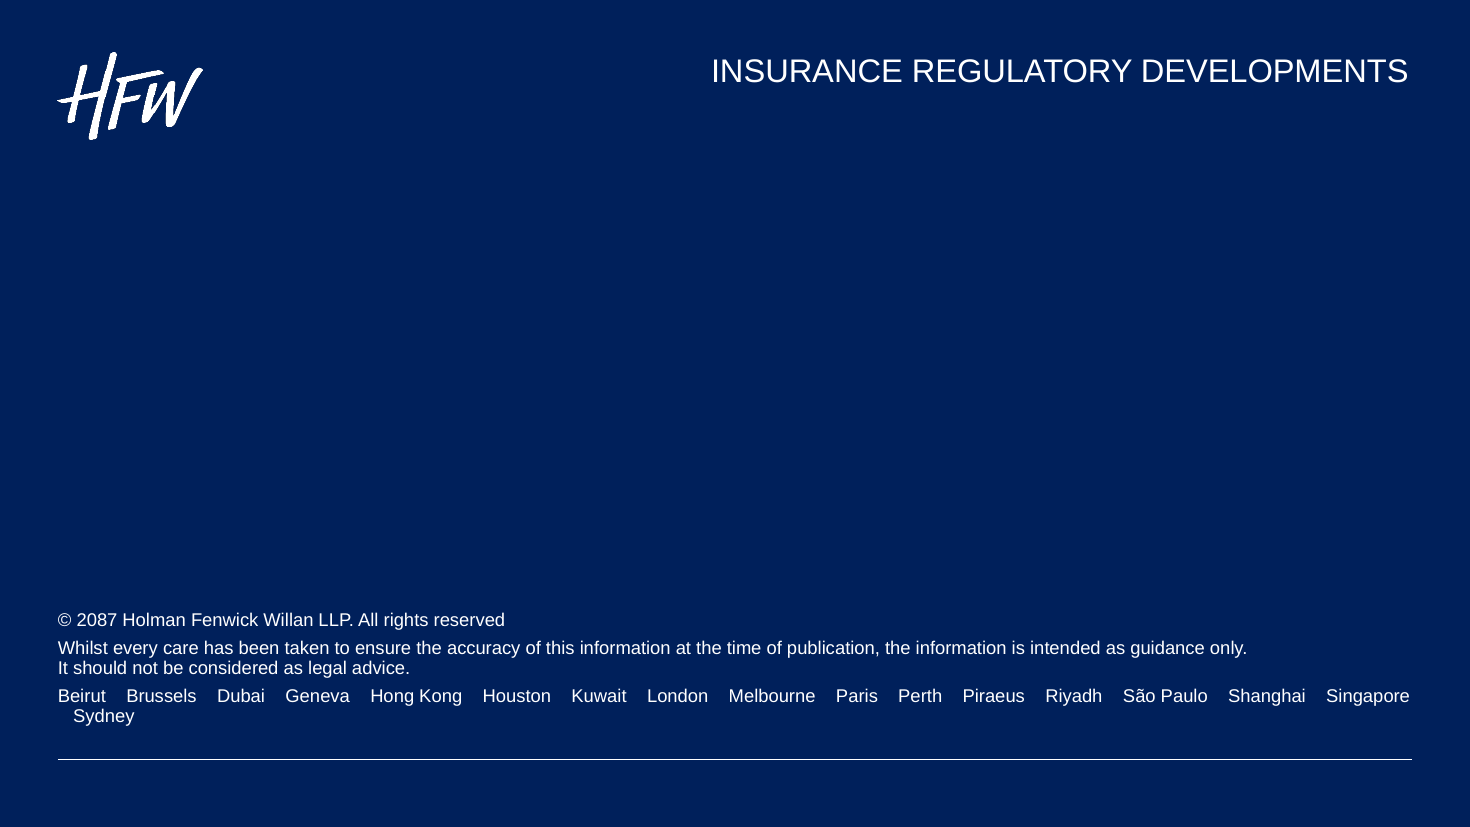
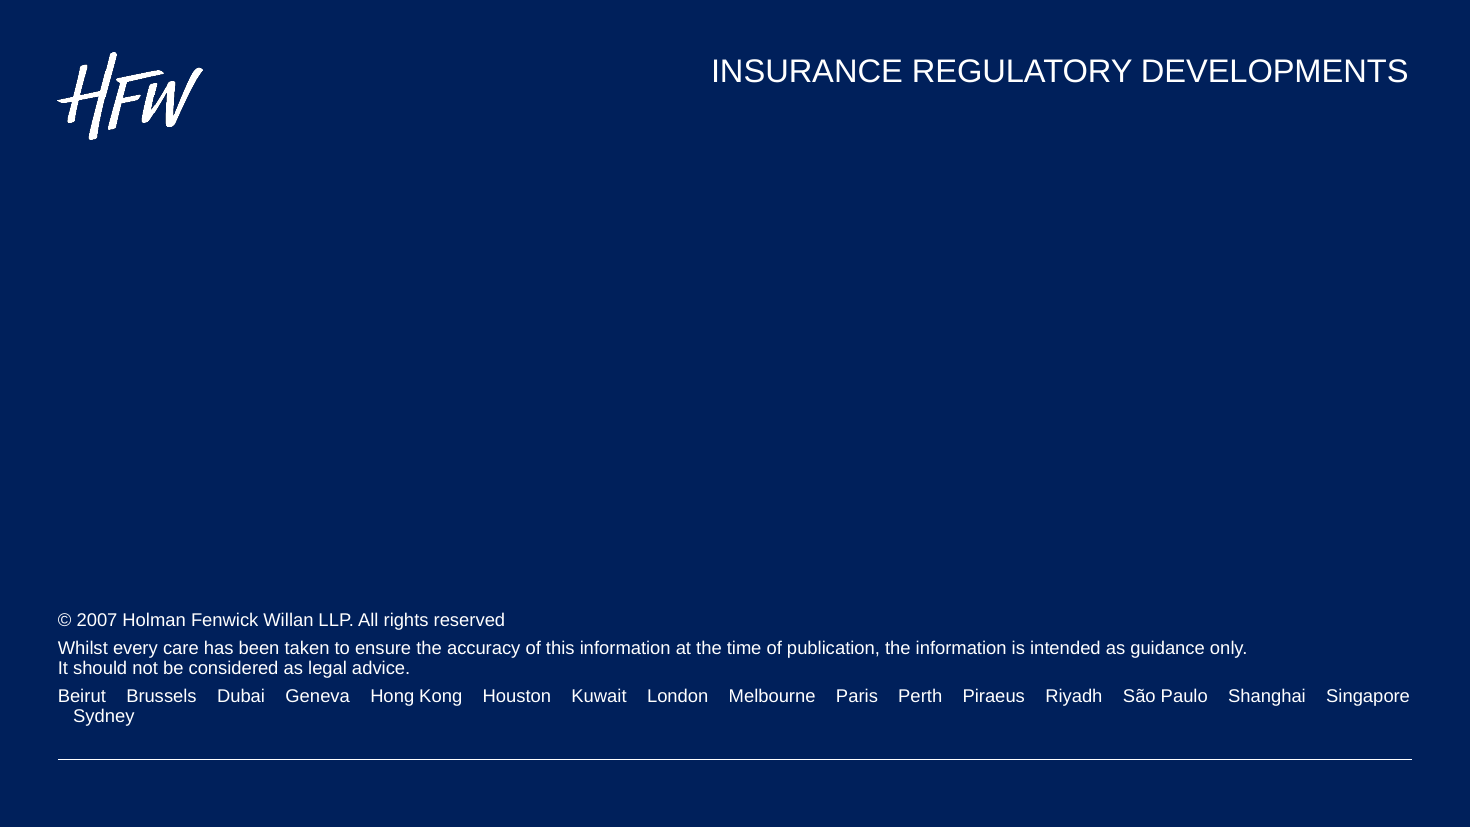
2087: 2087 -> 2007
